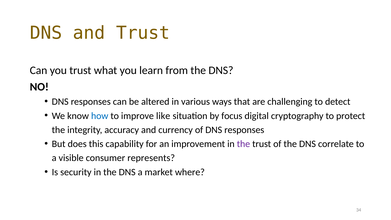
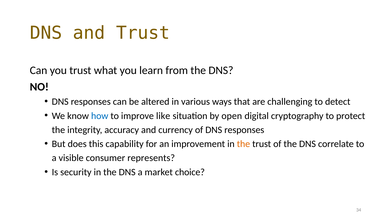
focus: focus -> open
the at (243, 144) colour: purple -> orange
where: where -> choice
